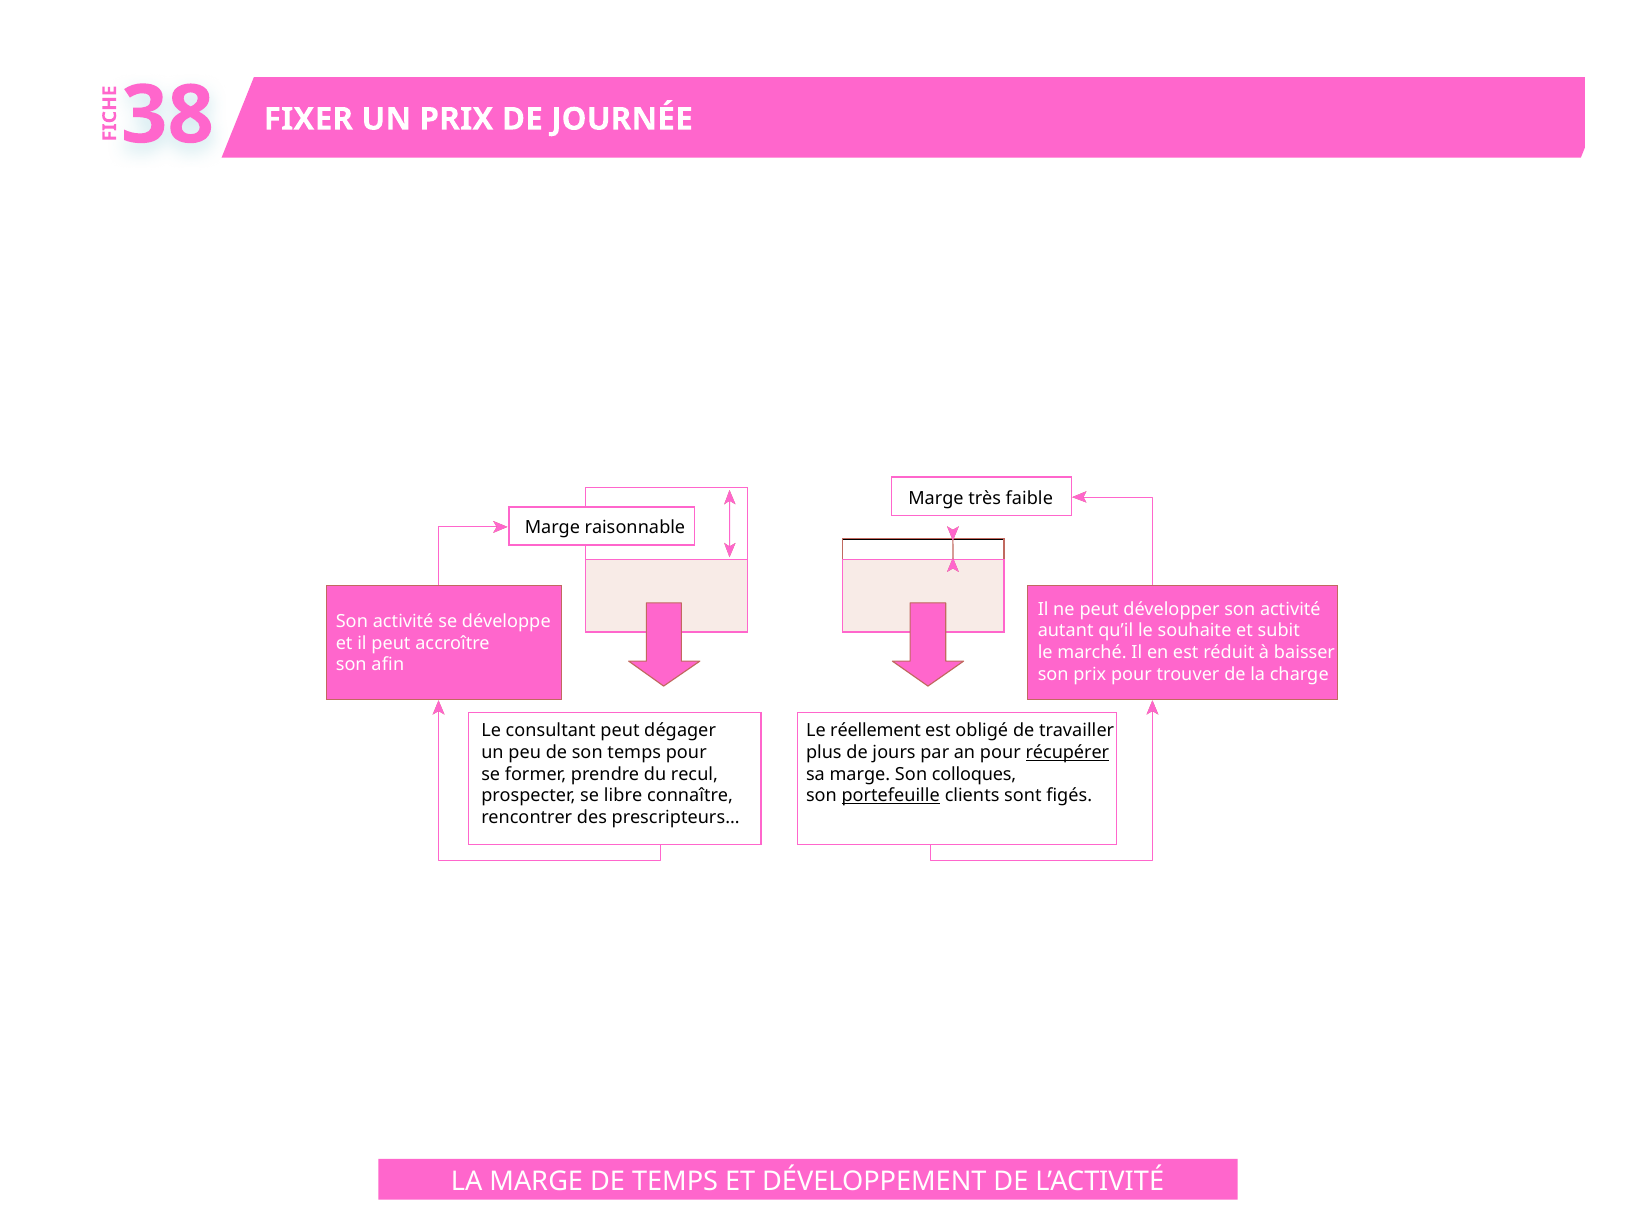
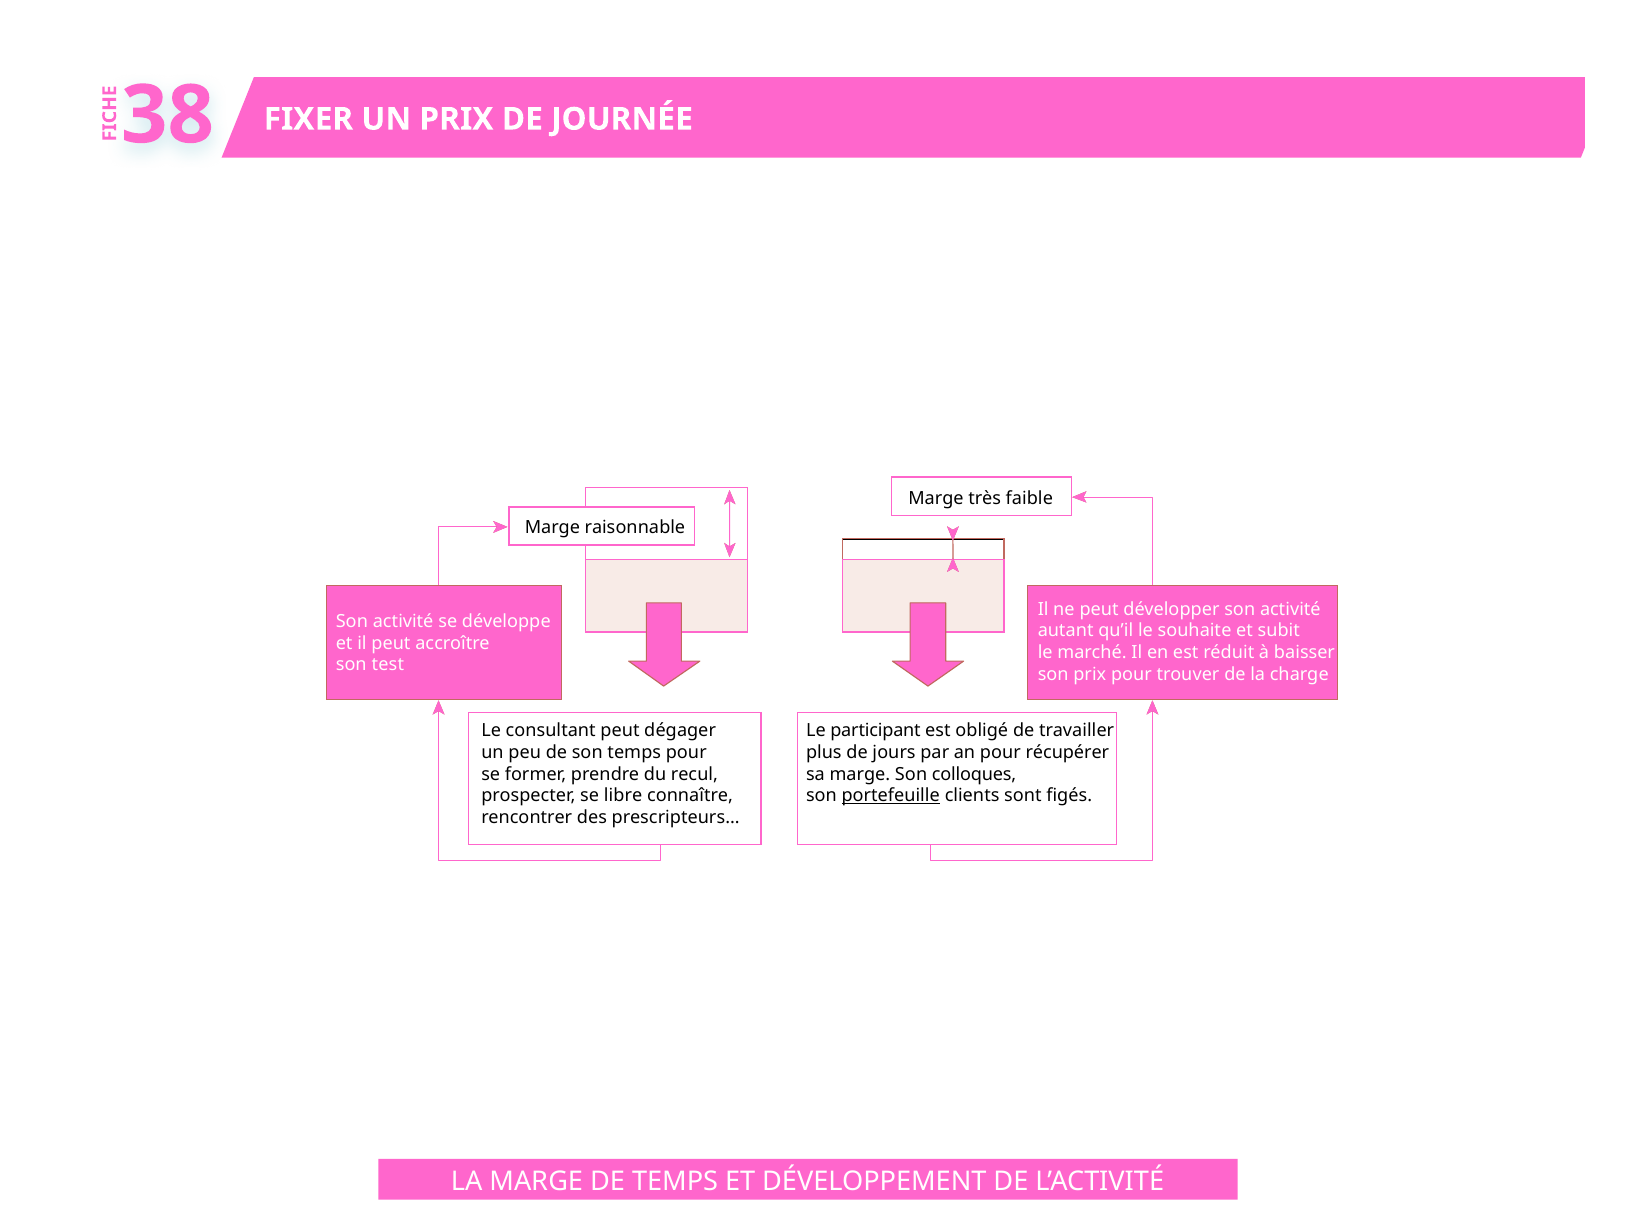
afin: afin -> test
réellement: réellement -> participant
récupérer underline: present -> none
